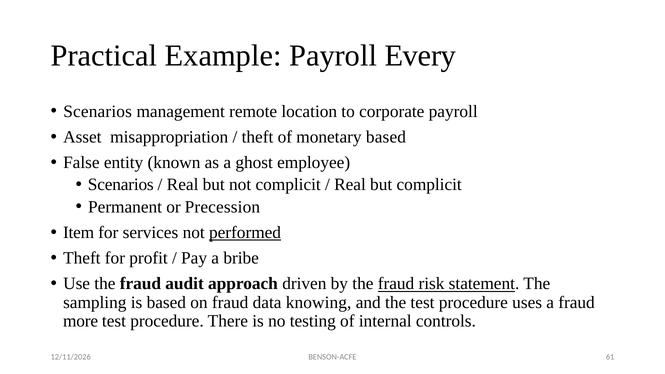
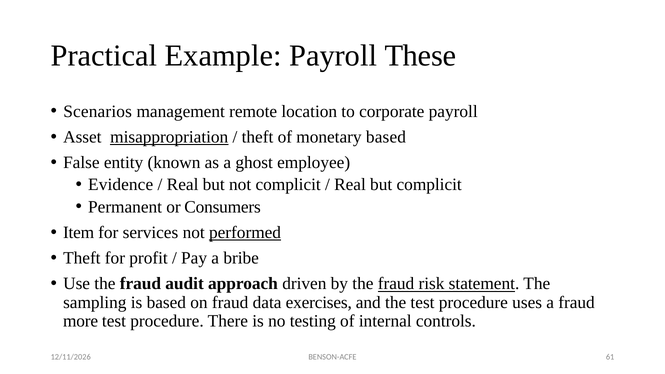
Every: Every -> These
misappropriation underline: none -> present
Scenarios at (121, 185): Scenarios -> Evidence
Precession: Precession -> Consumers
knowing: knowing -> exercises
